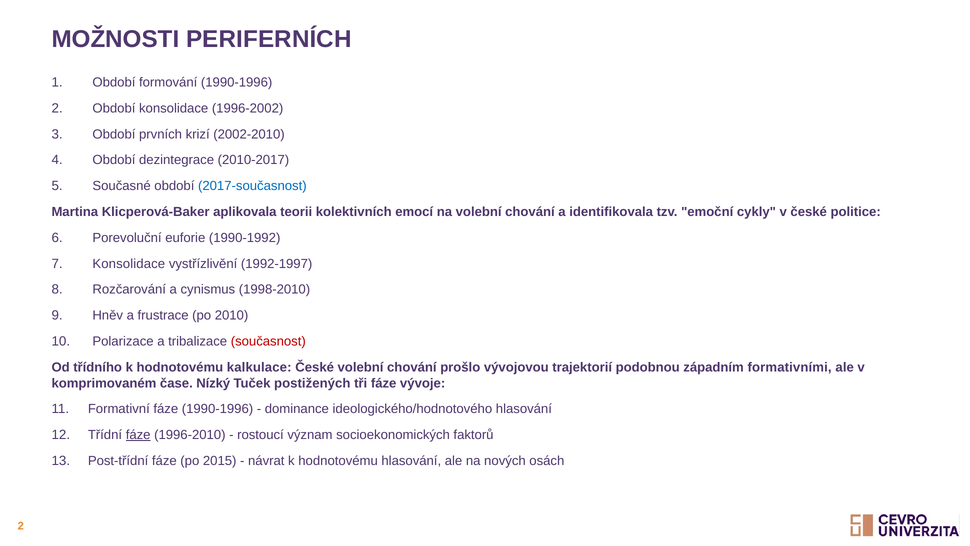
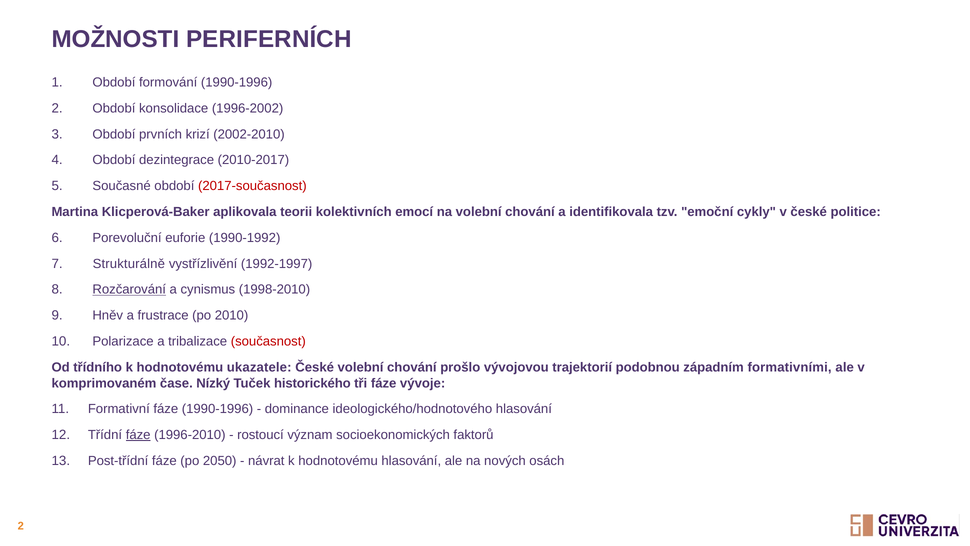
2017-současnost colour: blue -> red
Konsolidace at (129, 264): Konsolidace -> Strukturálně
Rozčarování underline: none -> present
kalkulace: kalkulace -> ukazatele
postižených: postižených -> historického
2015: 2015 -> 2050
